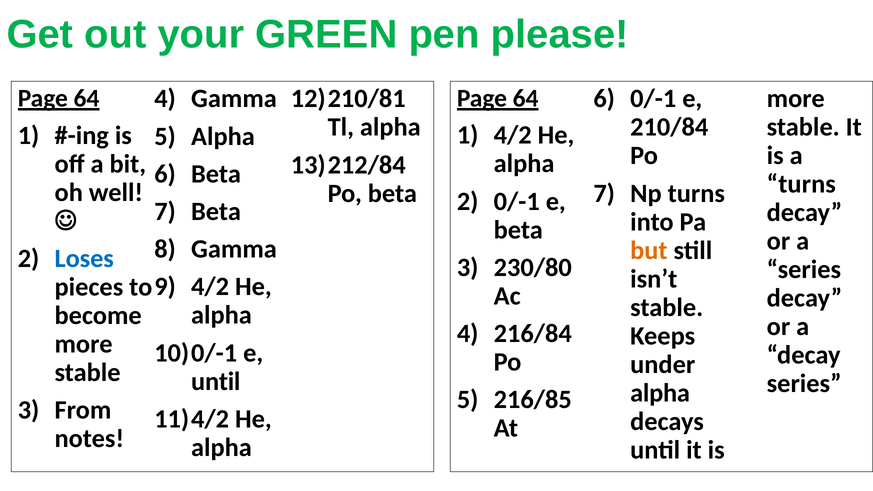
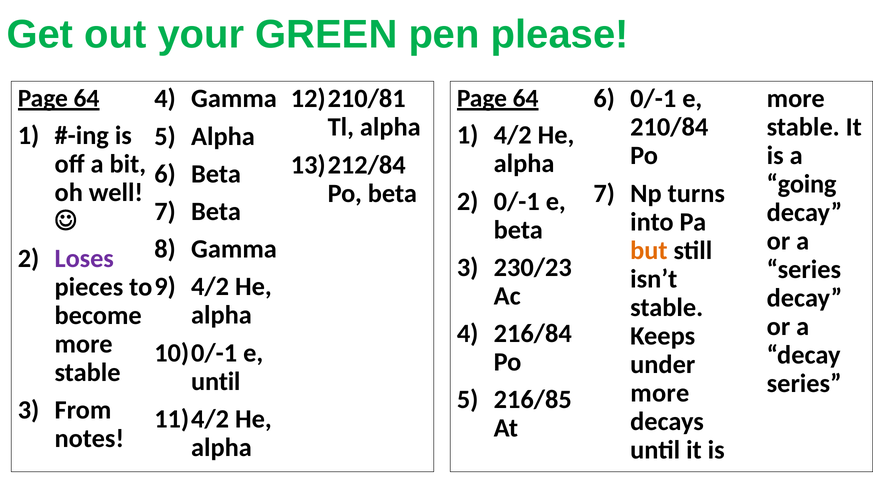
turns at (801, 184): turns -> going
Loses colour: blue -> purple
230/80: 230/80 -> 230/23
alpha at (660, 393): alpha -> more
